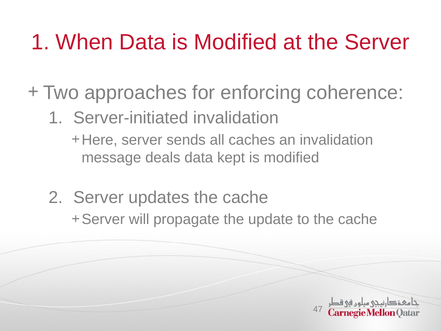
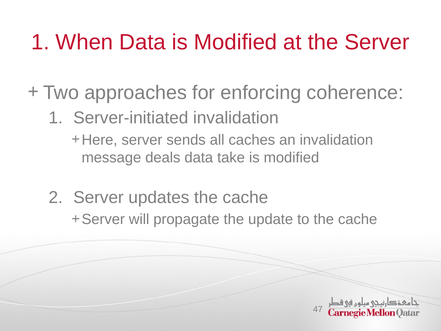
kept: kept -> take
